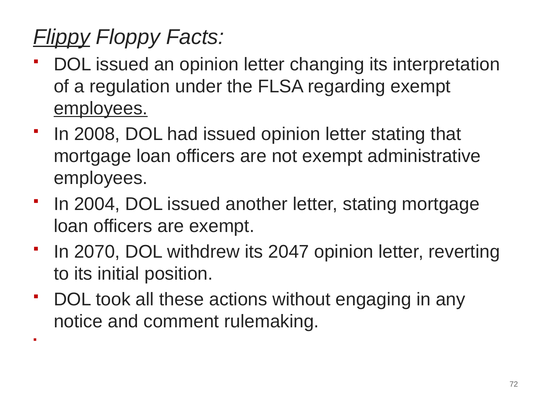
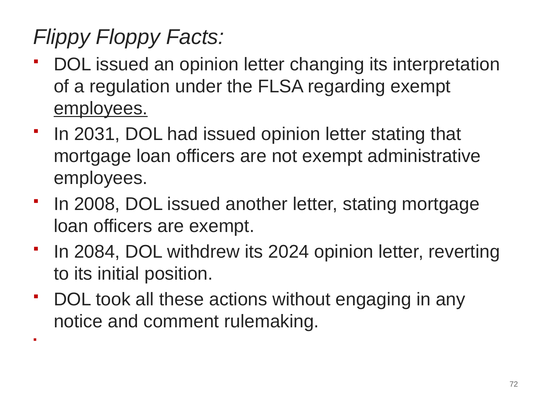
Flippy underline: present -> none
2008: 2008 -> 2031
2004: 2004 -> 2008
2070: 2070 -> 2084
2047: 2047 -> 2024
